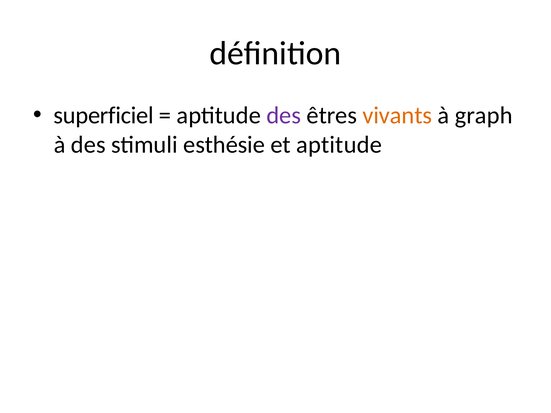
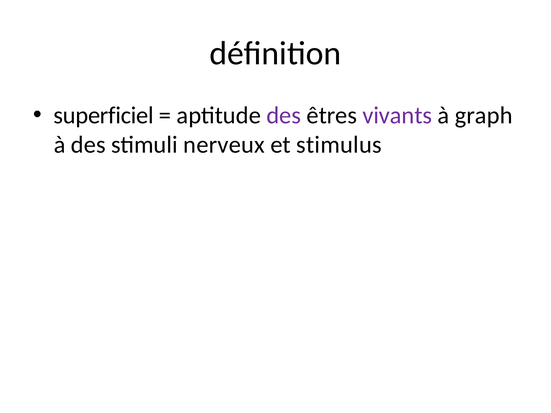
vivants colour: orange -> purple
esthésie: esthésie -> nerveux
et aptitude: aptitude -> stimulus
